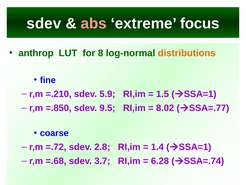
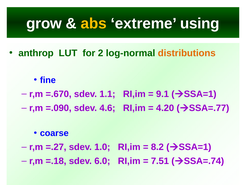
sdev at (44, 23): sdev -> grow
abs colour: pink -> yellow
focus: focus -> using
8: 8 -> 2
=.210: =.210 -> =.670
5.9: 5.9 -> 1.1
1.5: 1.5 -> 9.1
=.850: =.850 -> =.090
9.5: 9.5 -> 4.6
8.02: 8.02 -> 4.20
=.72: =.72 -> =.27
2.8: 2.8 -> 1.0
1.4: 1.4 -> 8.2
=.68: =.68 -> =.18
3.7: 3.7 -> 6.0
6.28: 6.28 -> 7.51
